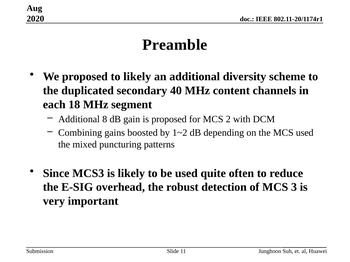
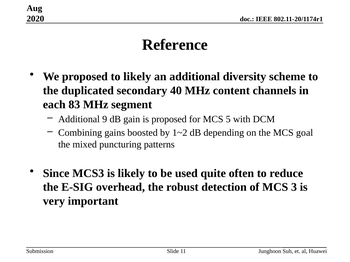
Preamble: Preamble -> Reference
18: 18 -> 83
8: 8 -> 9
2: 2 -> 5
MCS used: used -> goal
